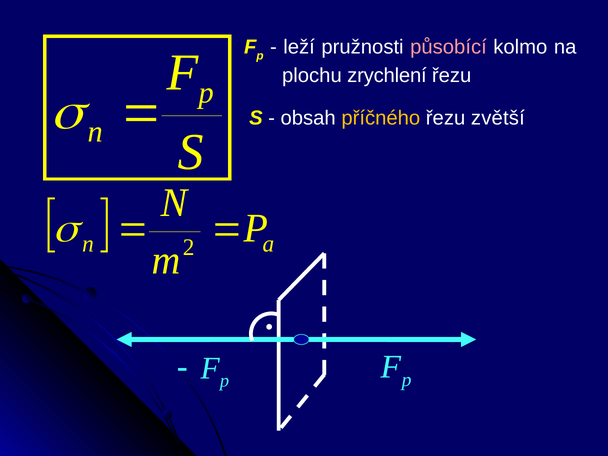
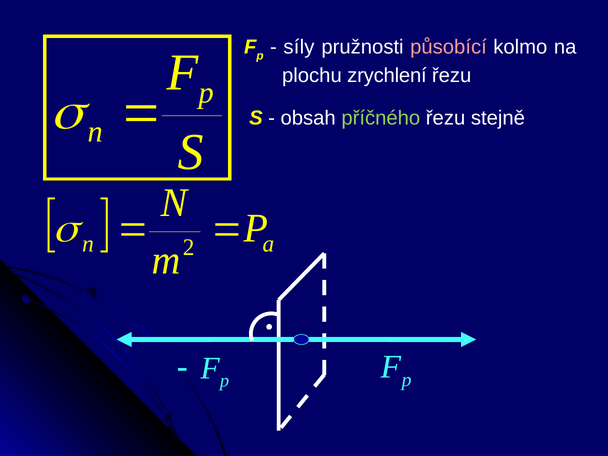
leží: leží -> síly
příčného colour: yellow -> light green
zvětší: zvětší -> stejně
